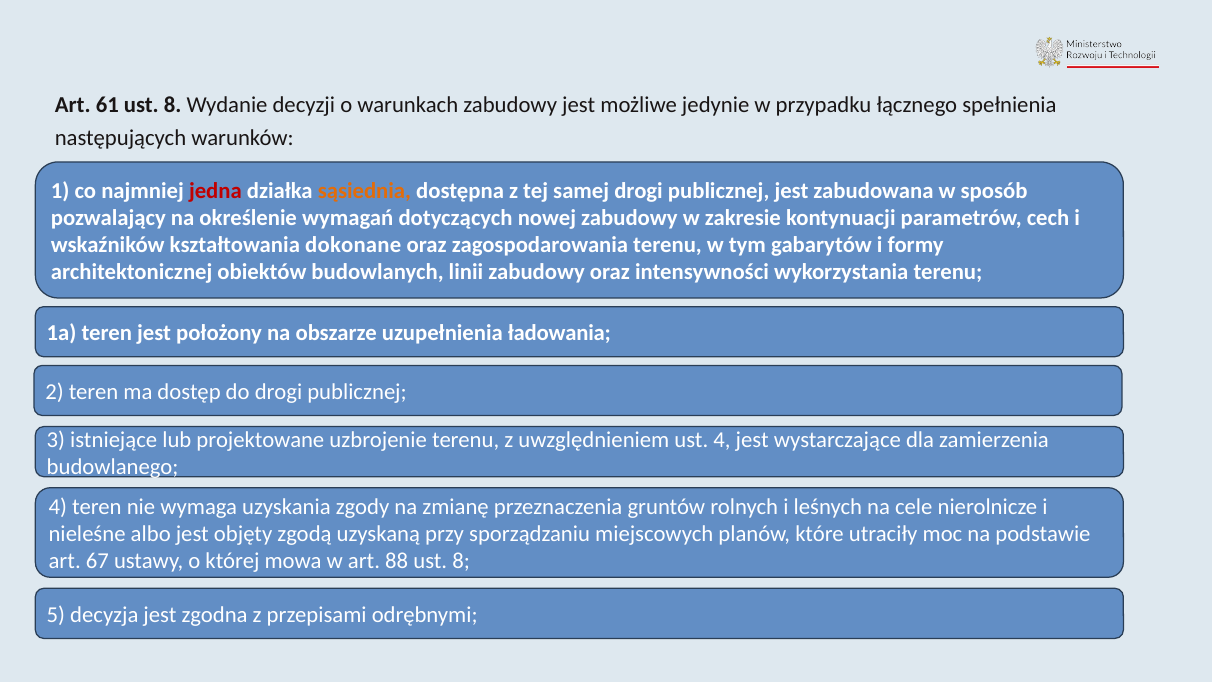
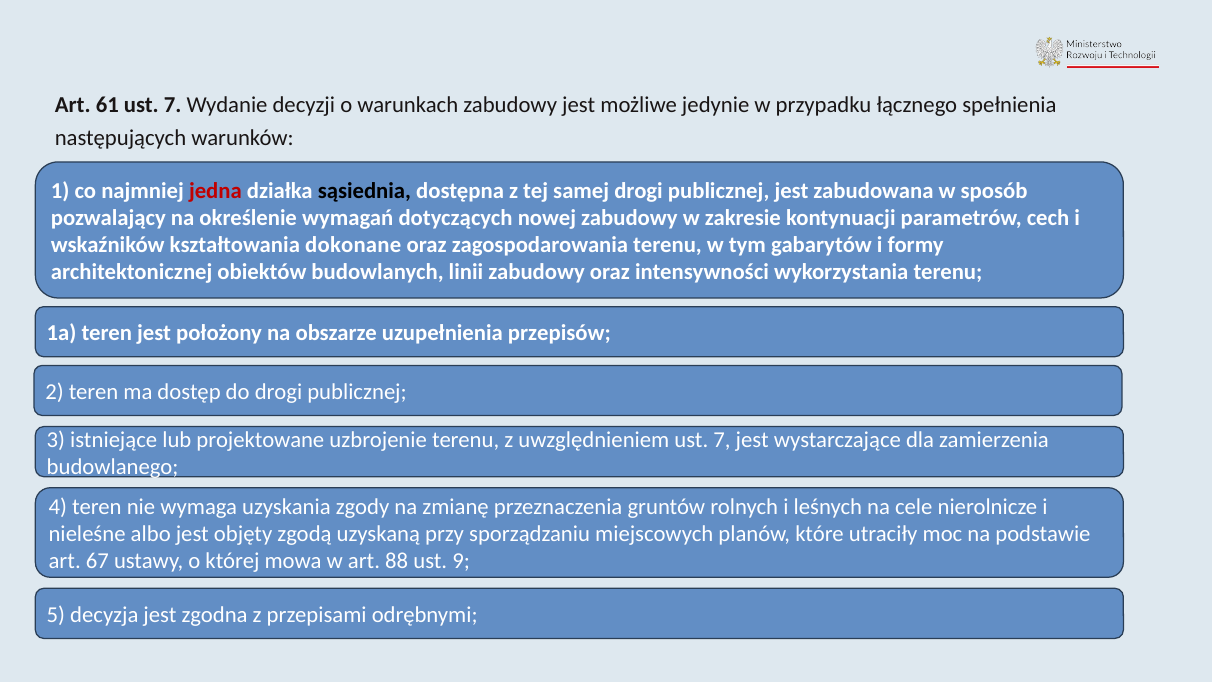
61 ust 8: 8 -> 7
sąsiednia colour: orange -> black
ładowania: ładowania -> przepisów
uwzględnieniem ust 4: 4 -> 7
88 ust 8: 8 -> 9
